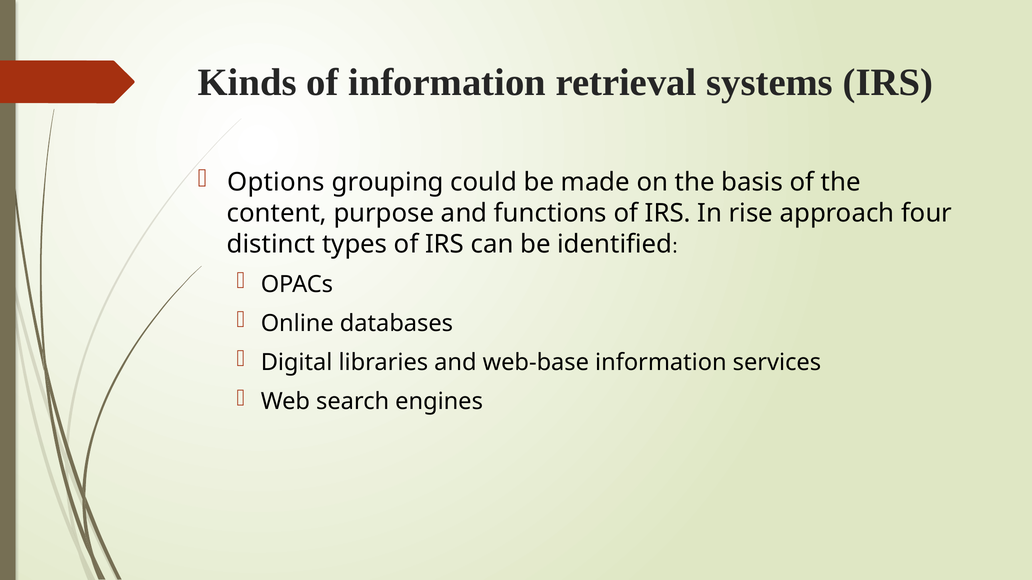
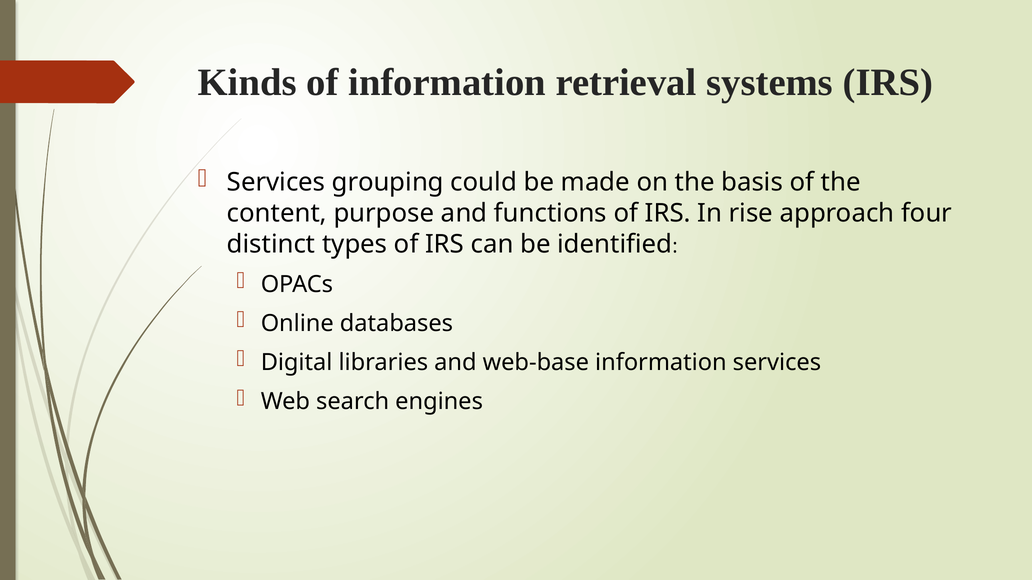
Options at (276, 182): Options -> Services
